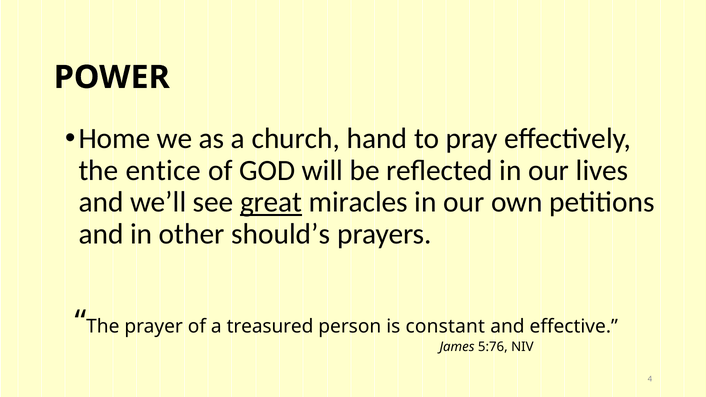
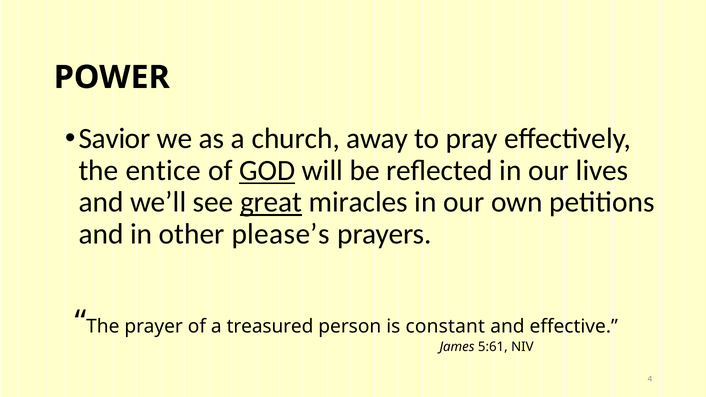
Home: Home -> Savior
hand: hand -> away
GOD underline: none -> present
should’s: should’s -> please’s
5:76: 5:76 -> 5:61
